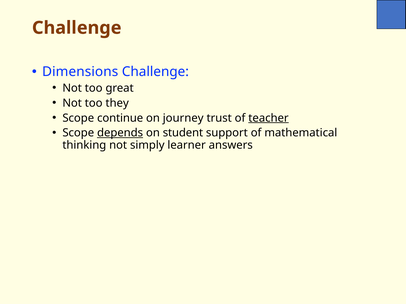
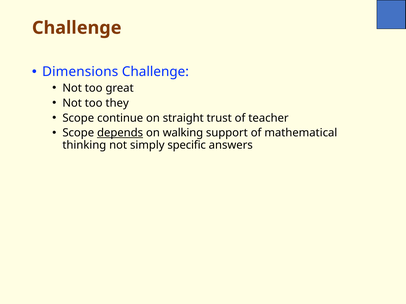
journey: journey -> straight
teacher underline: present -> none
student: student -> walking
learner: learner -> specific
